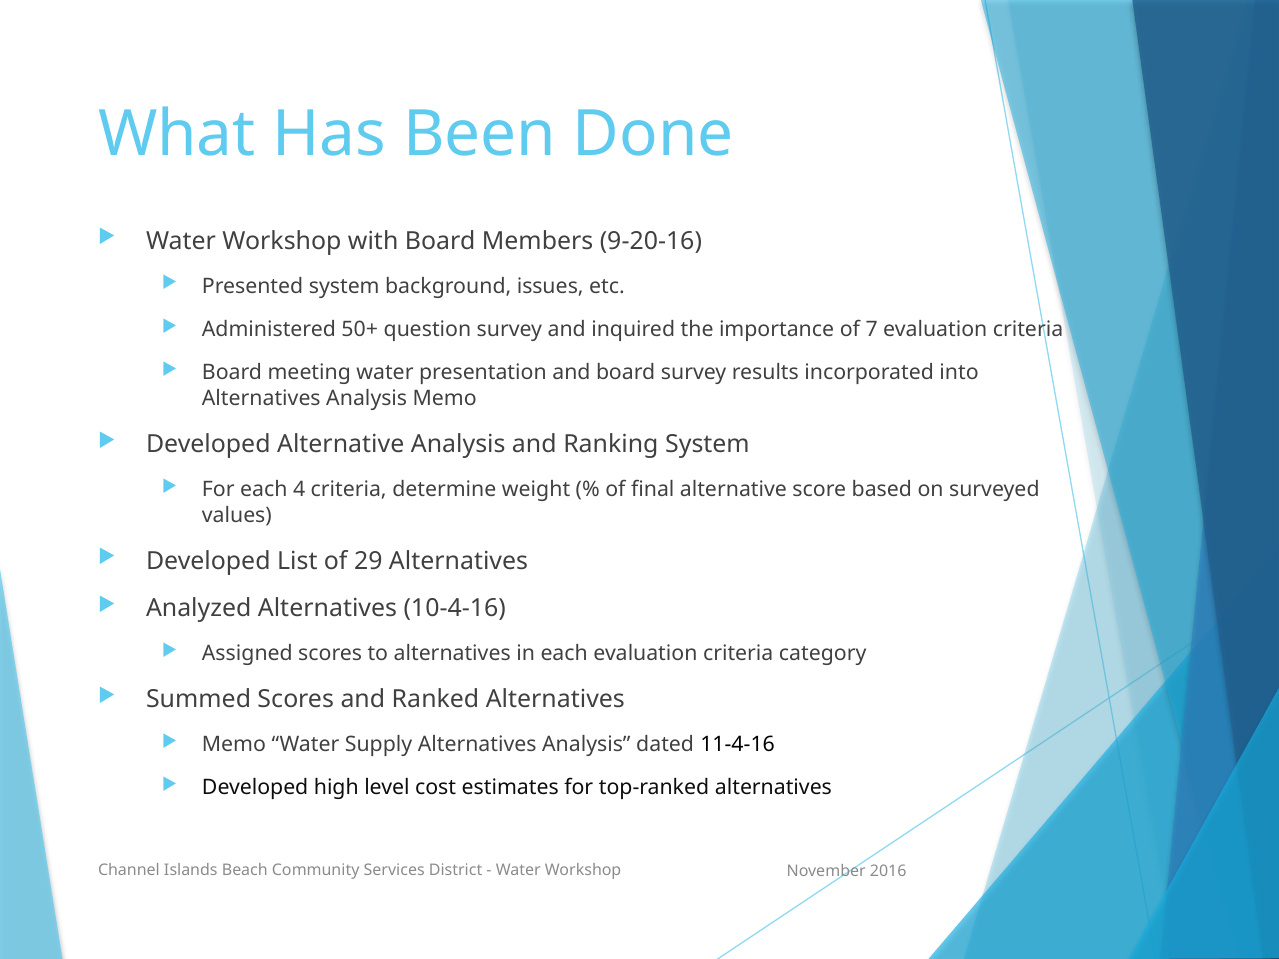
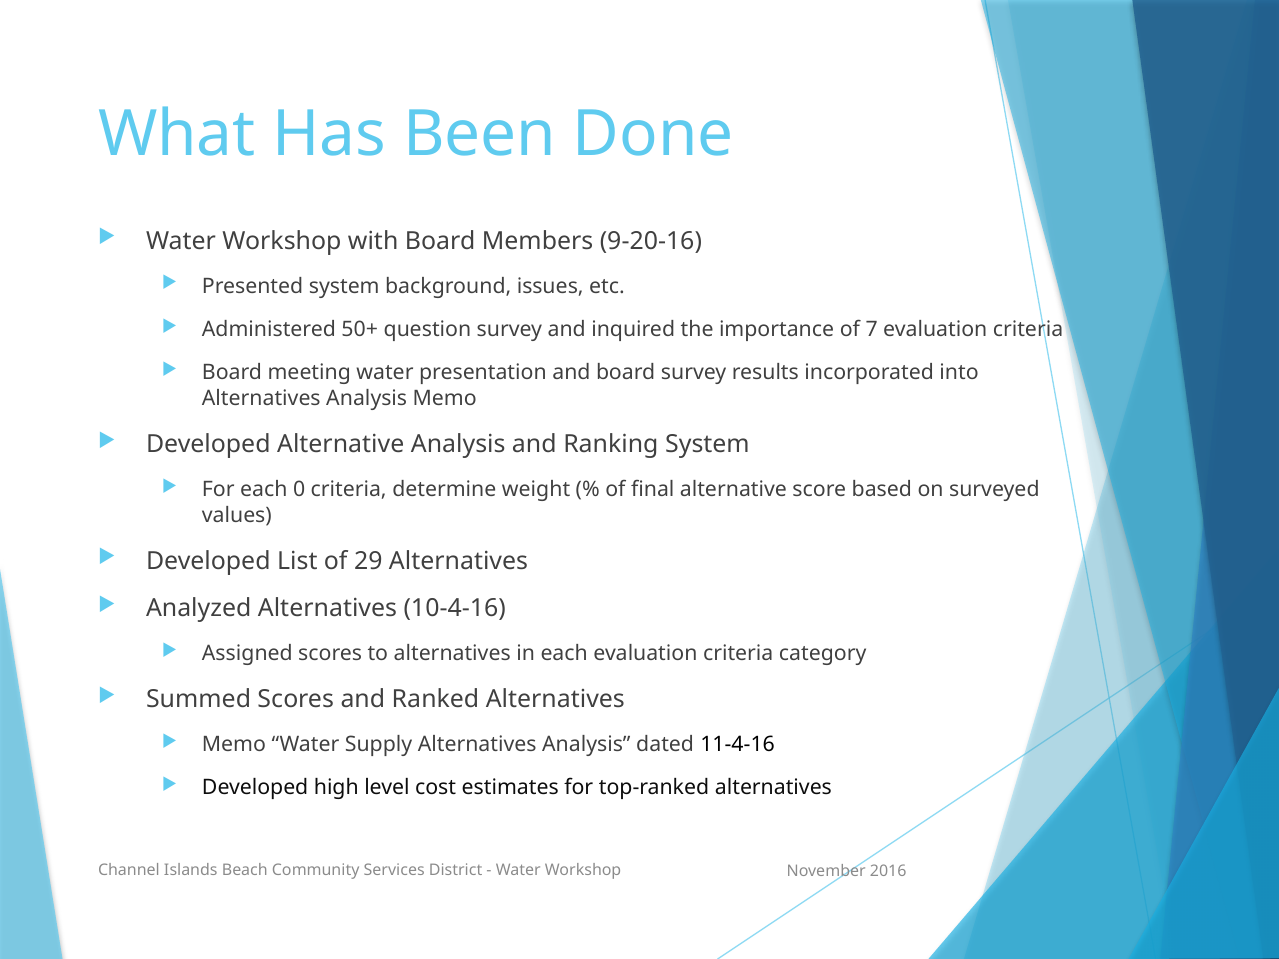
4: 4 -> 0
